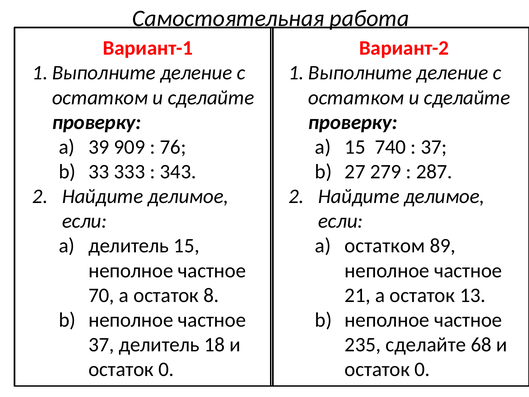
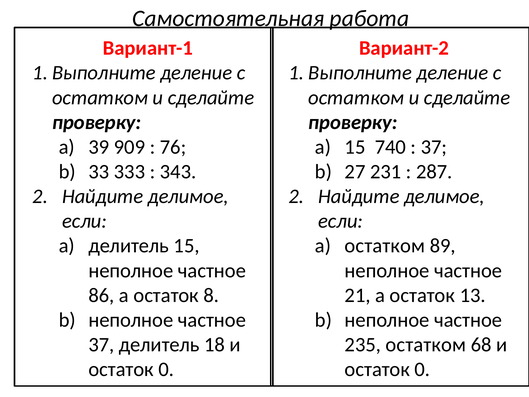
279: 279 -> 231
70: 70 -> 86
235 сделайте: сделайте -> остатком
